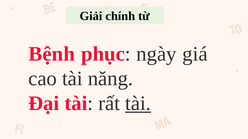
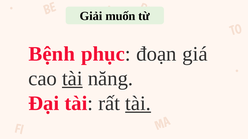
chính: chính -> muốn
ngày: ngày -> đoạn
tài at (72, 79) underline: none -> present
